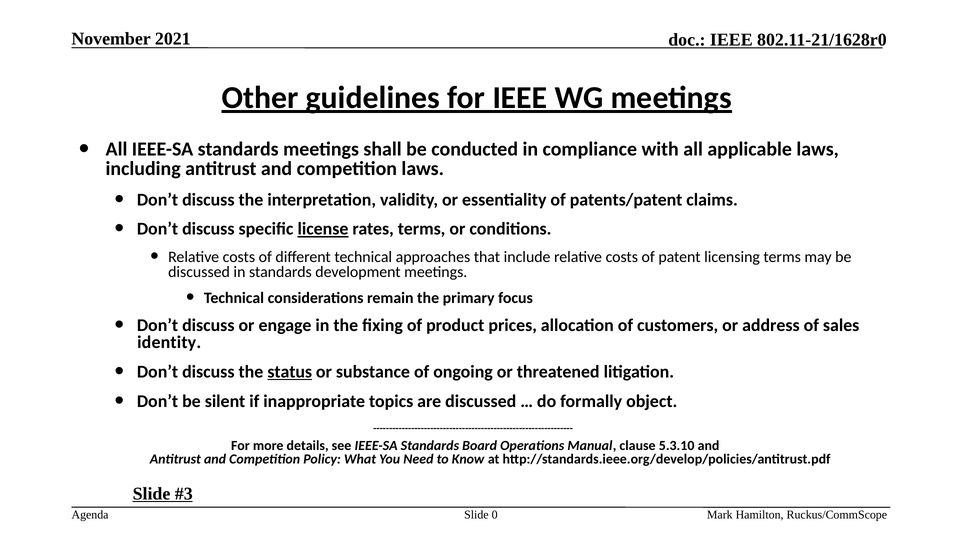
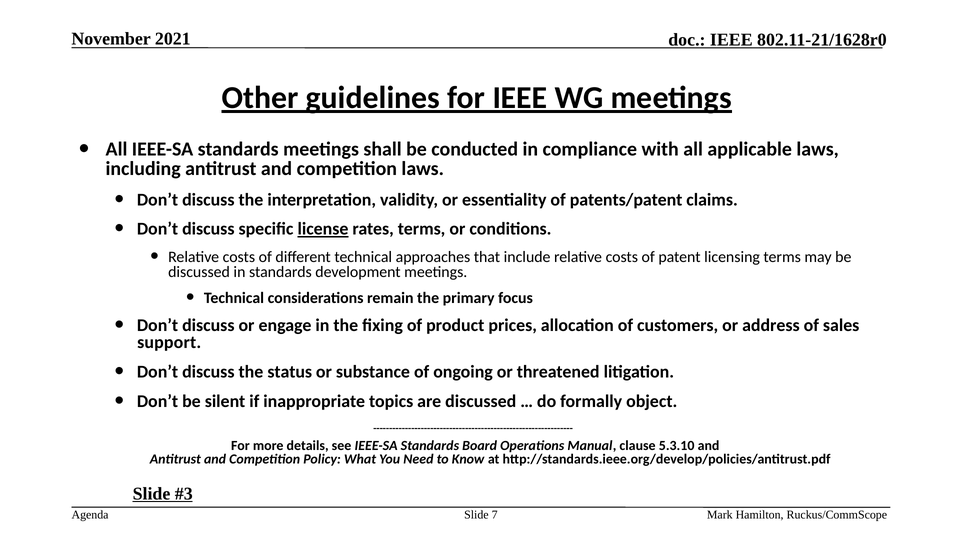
identity: identity -> support
status underline: present -> none
0: 0 -> 7
